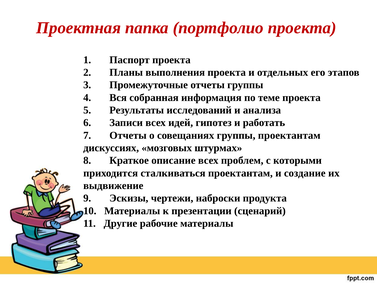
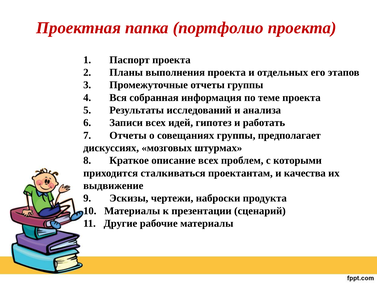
группы проектантам: проектантам -> предполагает
создание: создание -> качества
